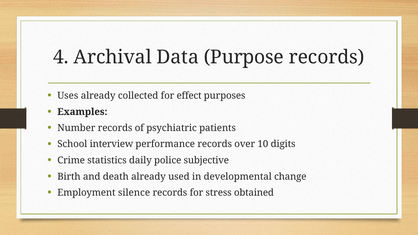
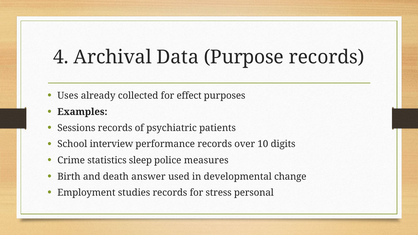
Number: Number -> Sessions
daily: daily -> sleep
subjective: subjective -> measures
death already: already -> answer
silence: silence -> studies
obtained: obtained -> personal
